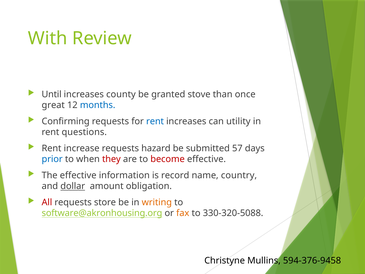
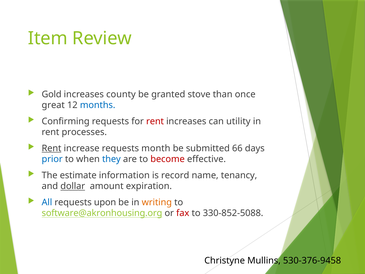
With: With -> Item
Until: Until -> Gold
rent at (155, 121) colour: blue -> red
questions: questions -> processes
Rent at (52, 148) underline: none -> present
hazard: hazard -> month
57: 57 -> 66
they colour: red -> blue
The effective: effective -> estimate
country: country -> tenancy
obligation: obligation -> expiration
All colour: red -> blue
store: store -> upon
fax colour: orange -> red
330-320-5088: 330-320-5088 -> 330-852-5088
594-376-9458: 594-376-9458 -> 530-376-9458
